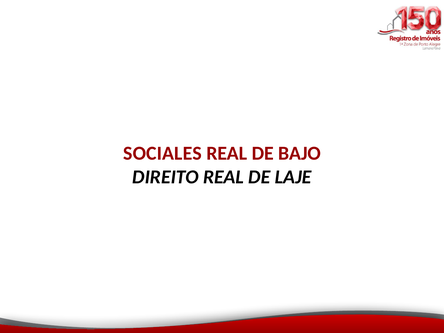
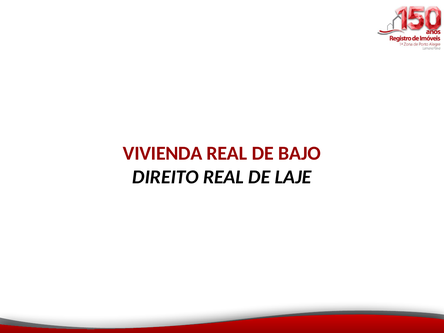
SOCIALES: SOCIALES -> VIVIENDA
